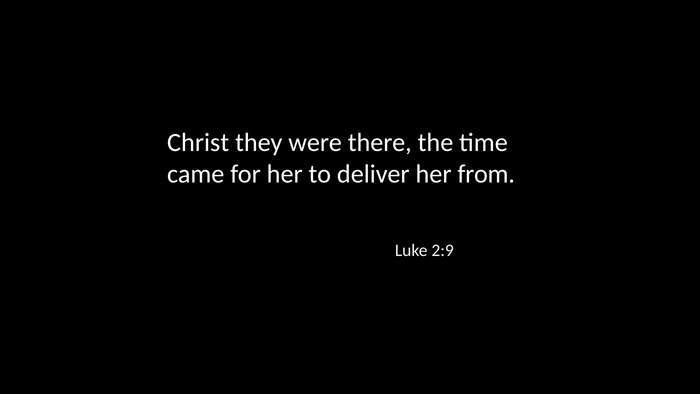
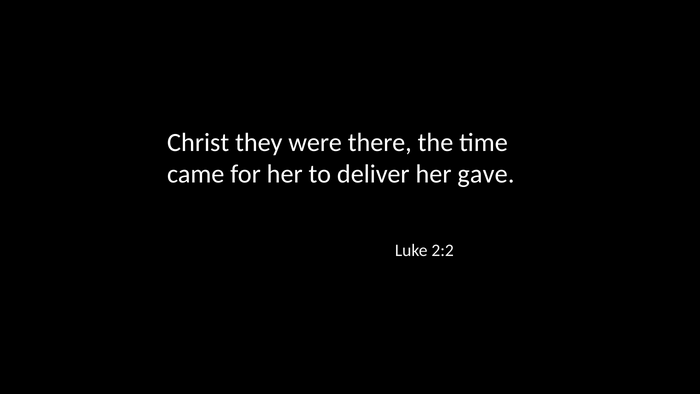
from: from -> gave
2:9: 2:9 -> 2:2
